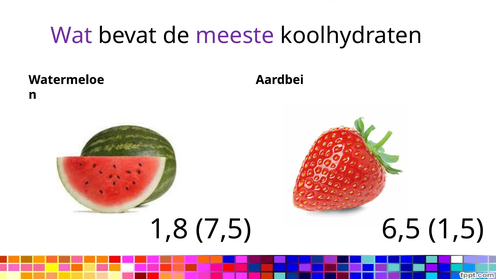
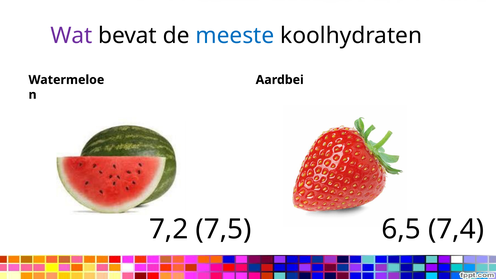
meeste colour: purple -> blue
1,8: 1,8 -> 7,2
1,5: 1,5 -> 7,4
